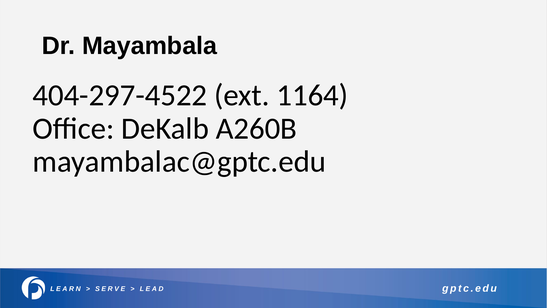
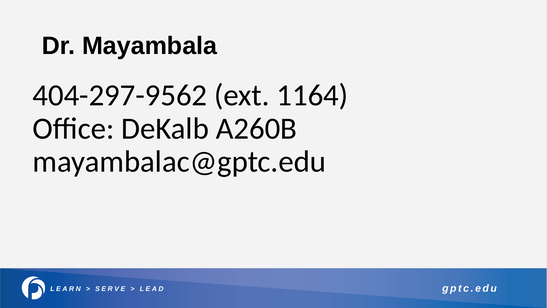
404-297-4522: 404-297-4522 -> 404-297-9562
